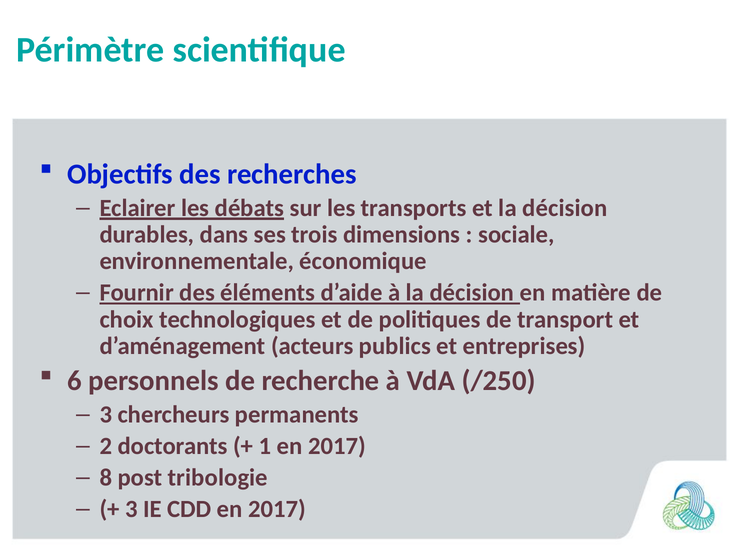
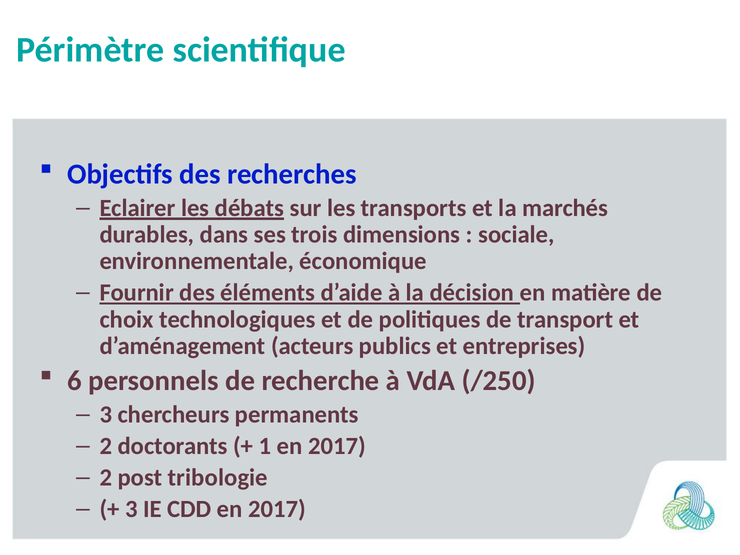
et la décision: décision -> marchés
8 at (106, 478): 8 -> 2
